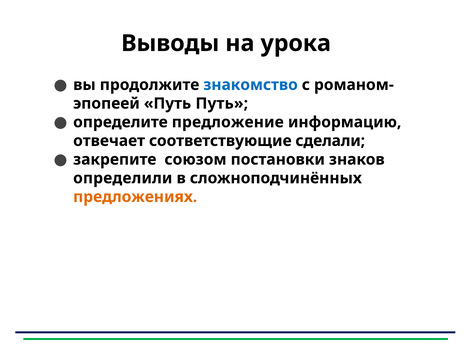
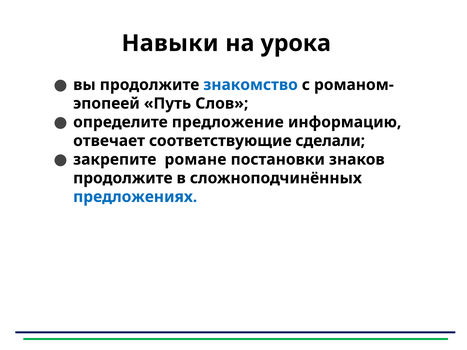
Выводы: Выводы -> Навыки
Путь Путь: Путь -> Слов
союзом: союзом -> романе
определили at (123, 178): определили -> продолжите
предложениях colour: orange -> blue
